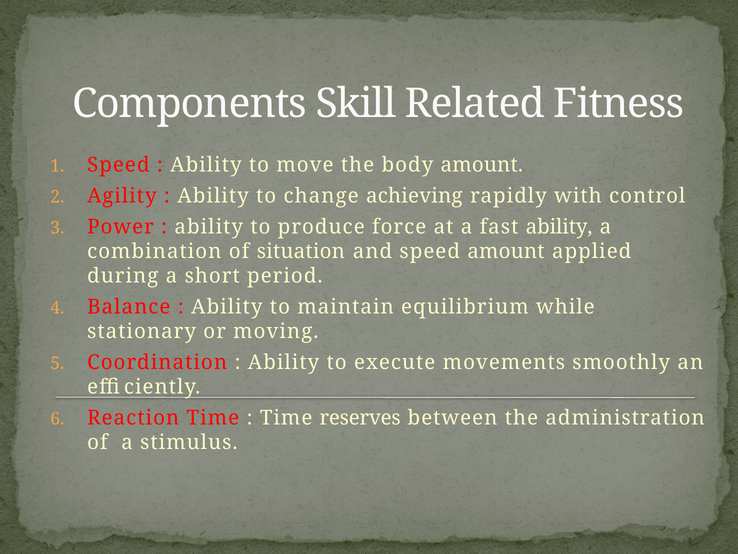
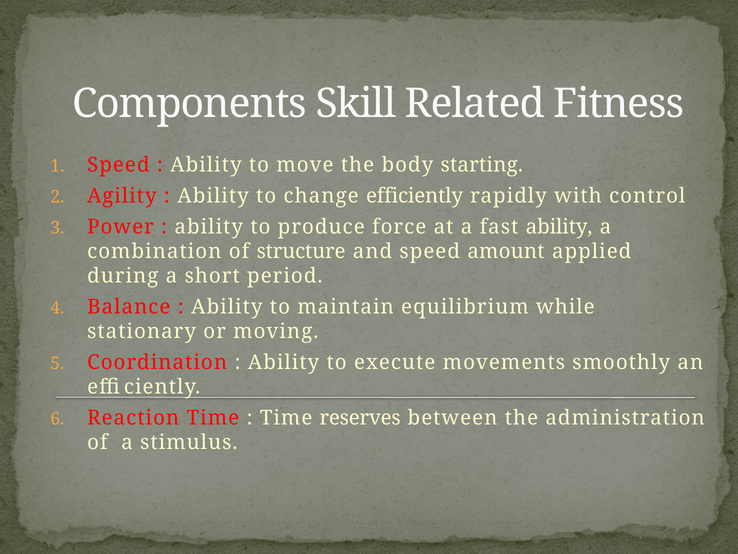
body amount: amount -> starting
change achieving: achieving -> efficiently
situation: situation -> structure
